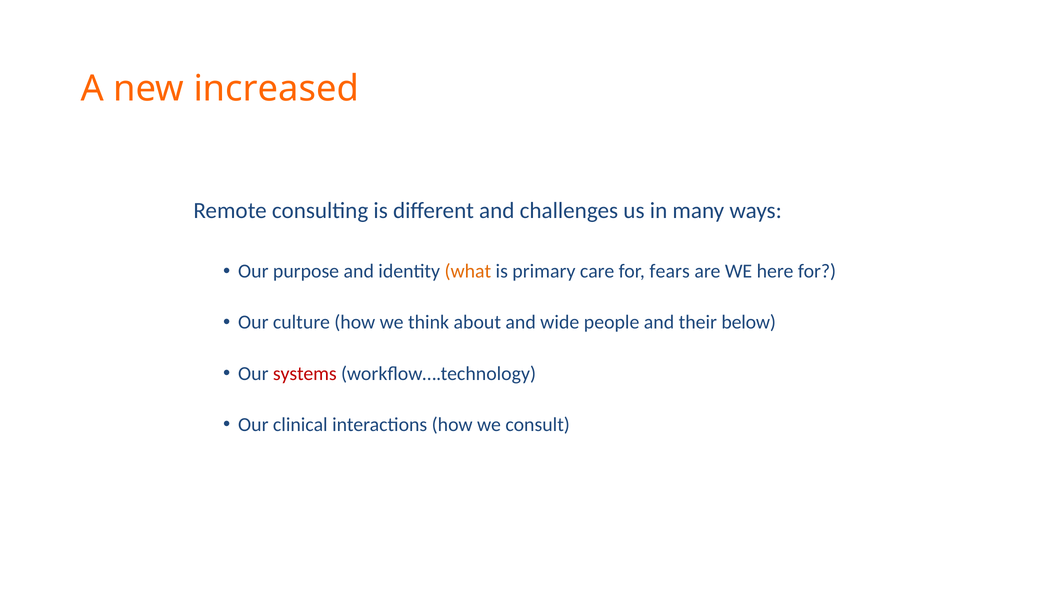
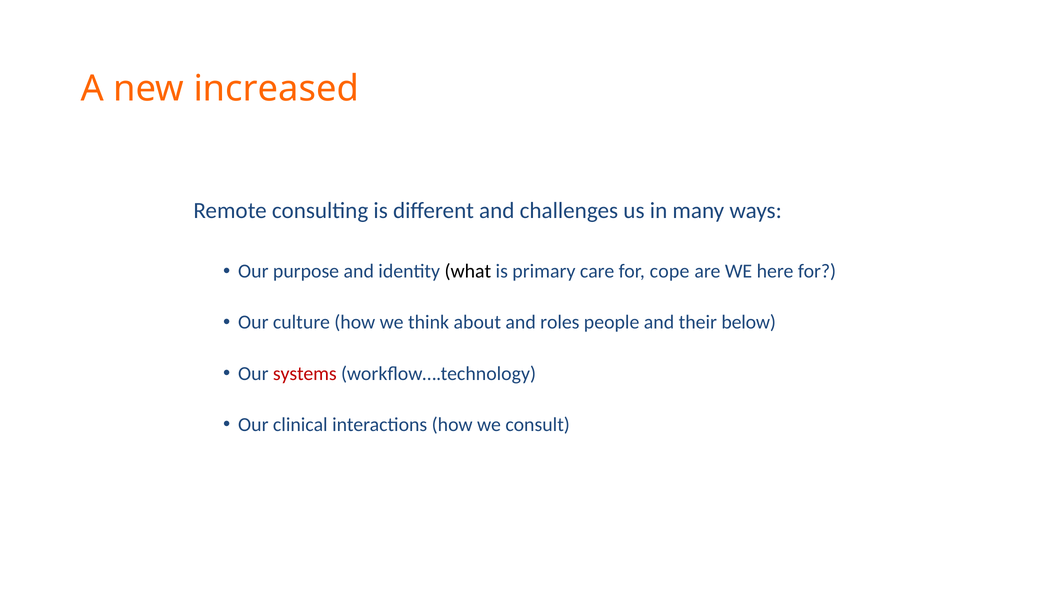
what colour: orange -> black
fears: fears -> cope
wide: wide -> roles
